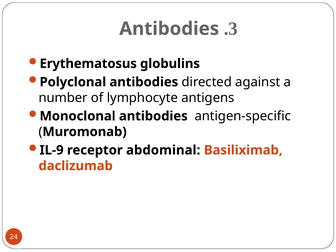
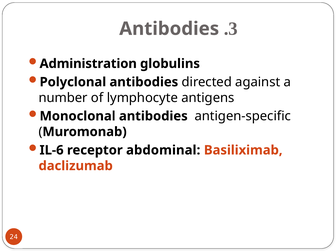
Erythematosus: Erythematosus -> Administration
IL-9: IL-9 -> IL-6
